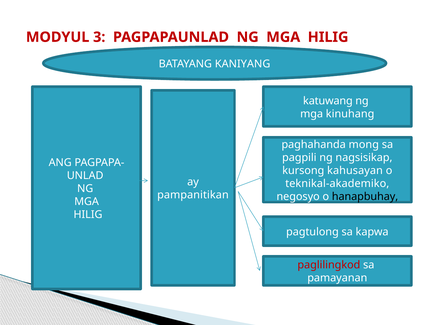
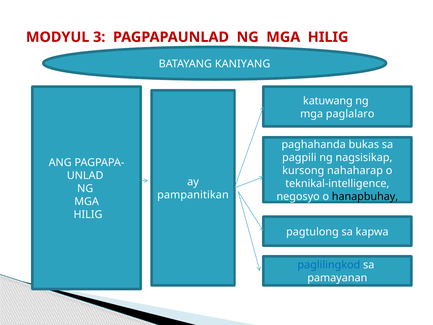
kinuhang: kinuhang -> paglalaro
mong: mong -> bukas
kahusayan: kahusayan -> nahaharap
teknikal-akademiko: teknikal-akademiko -> teknikal-intelligence
paglilingkod colour: red -> blue
